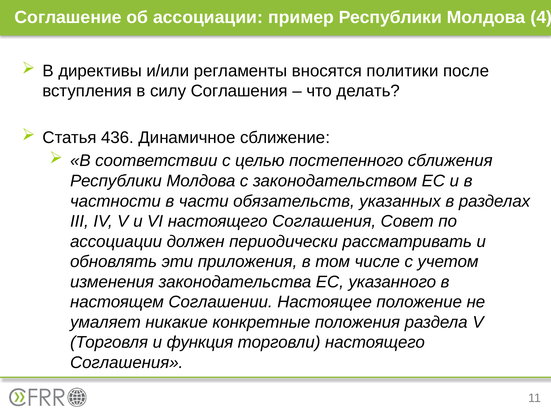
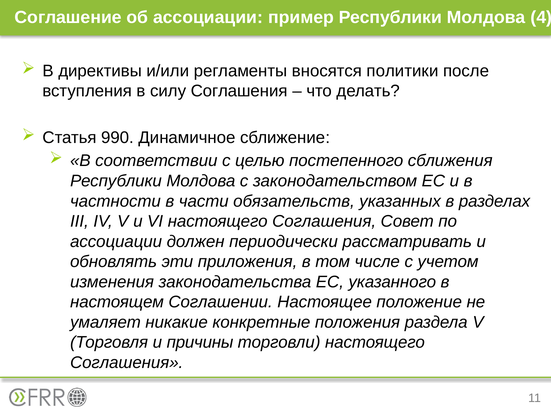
436: 436 -> 990
функция: функция -> причины
